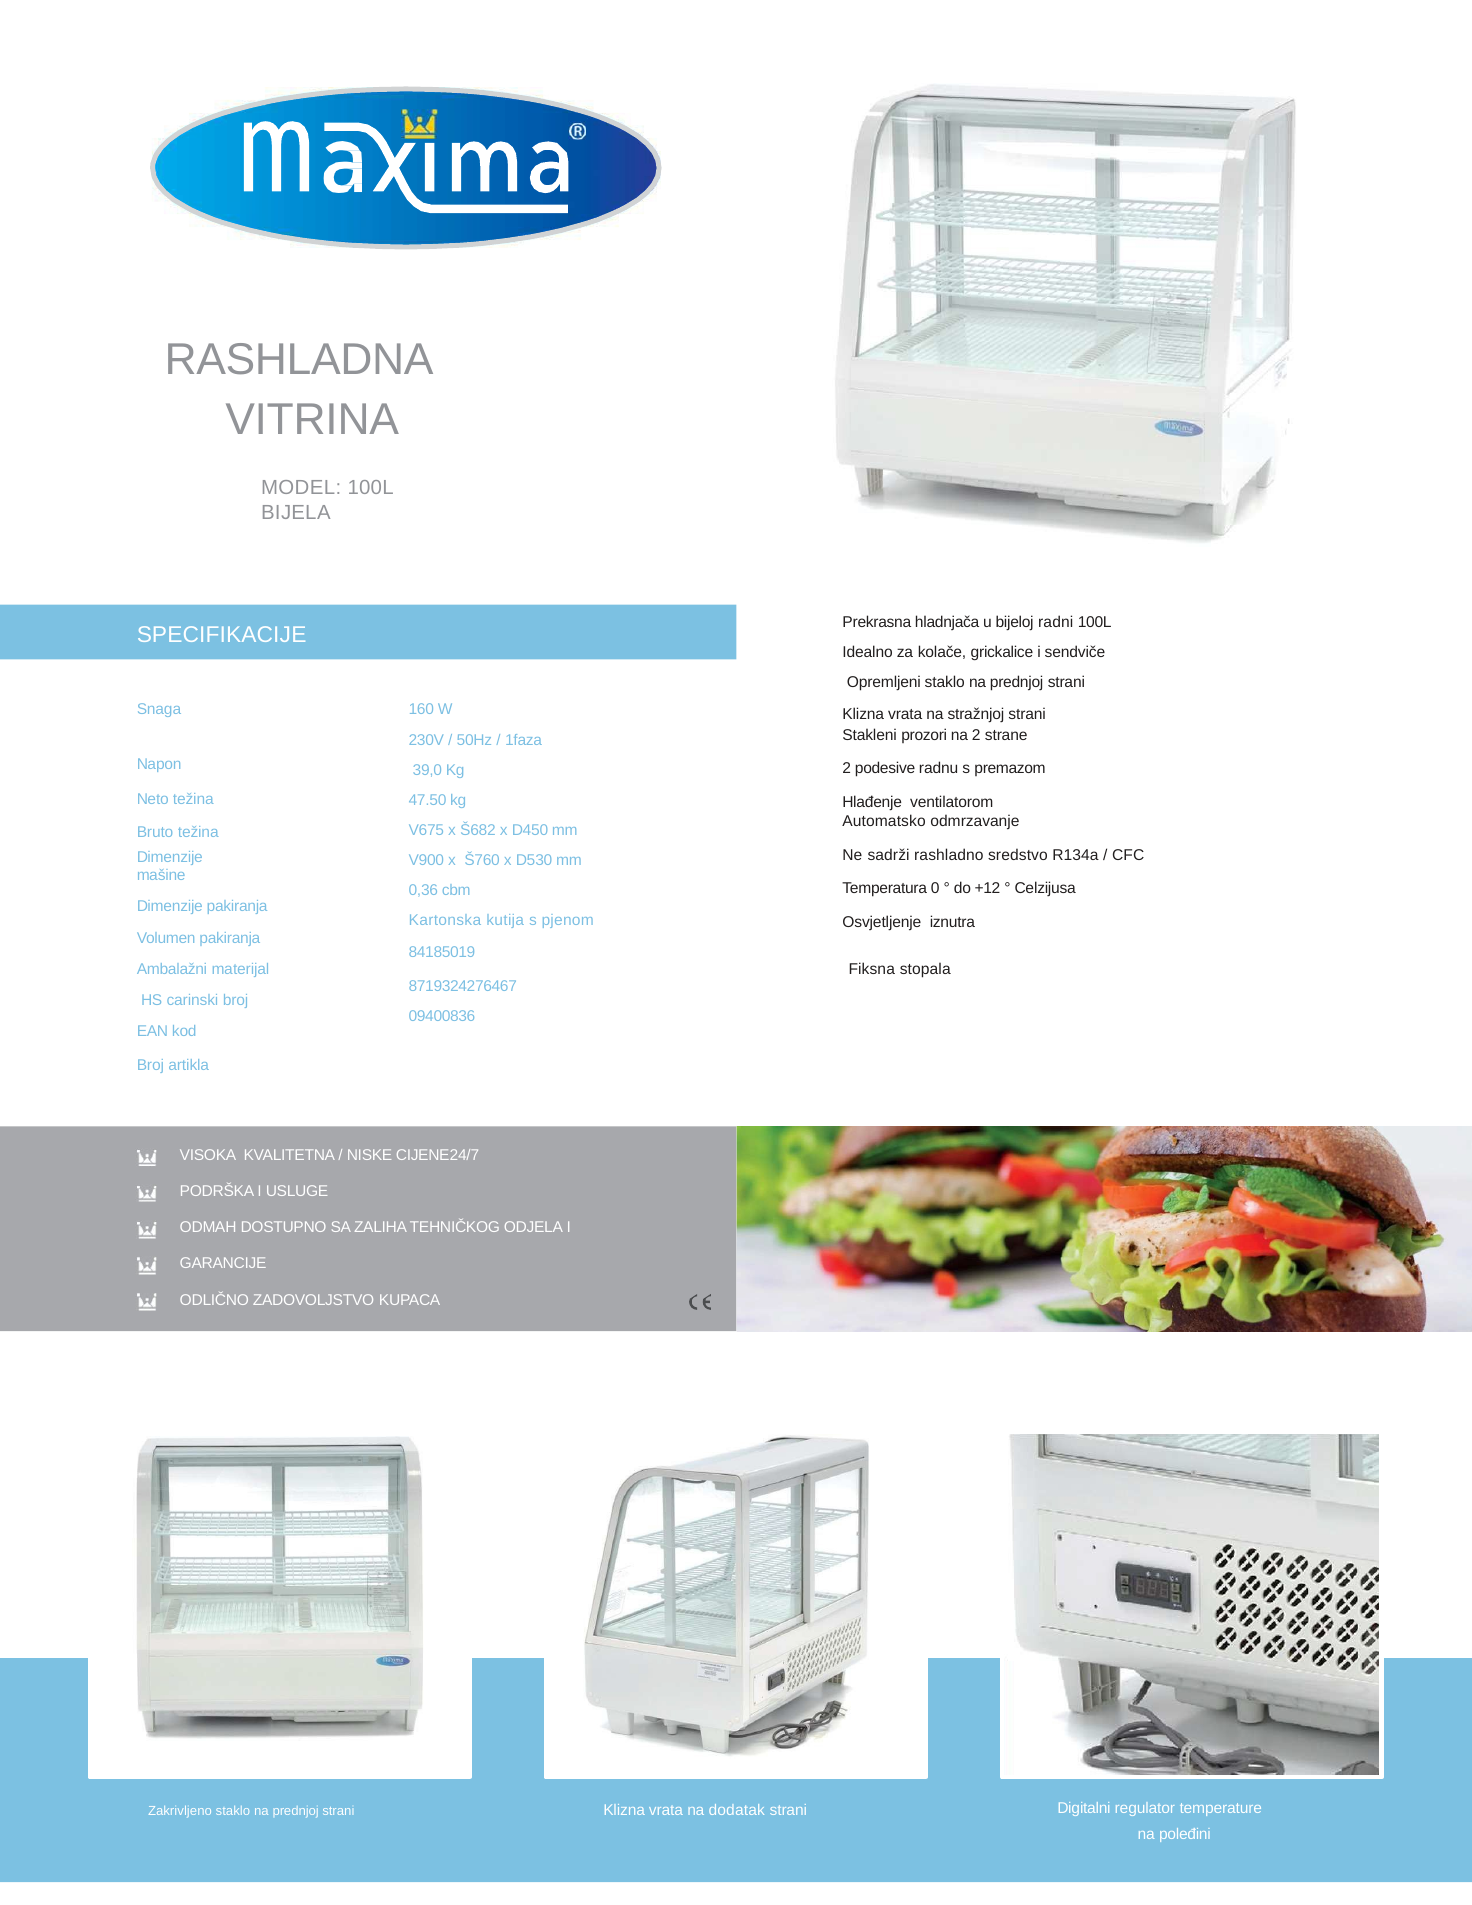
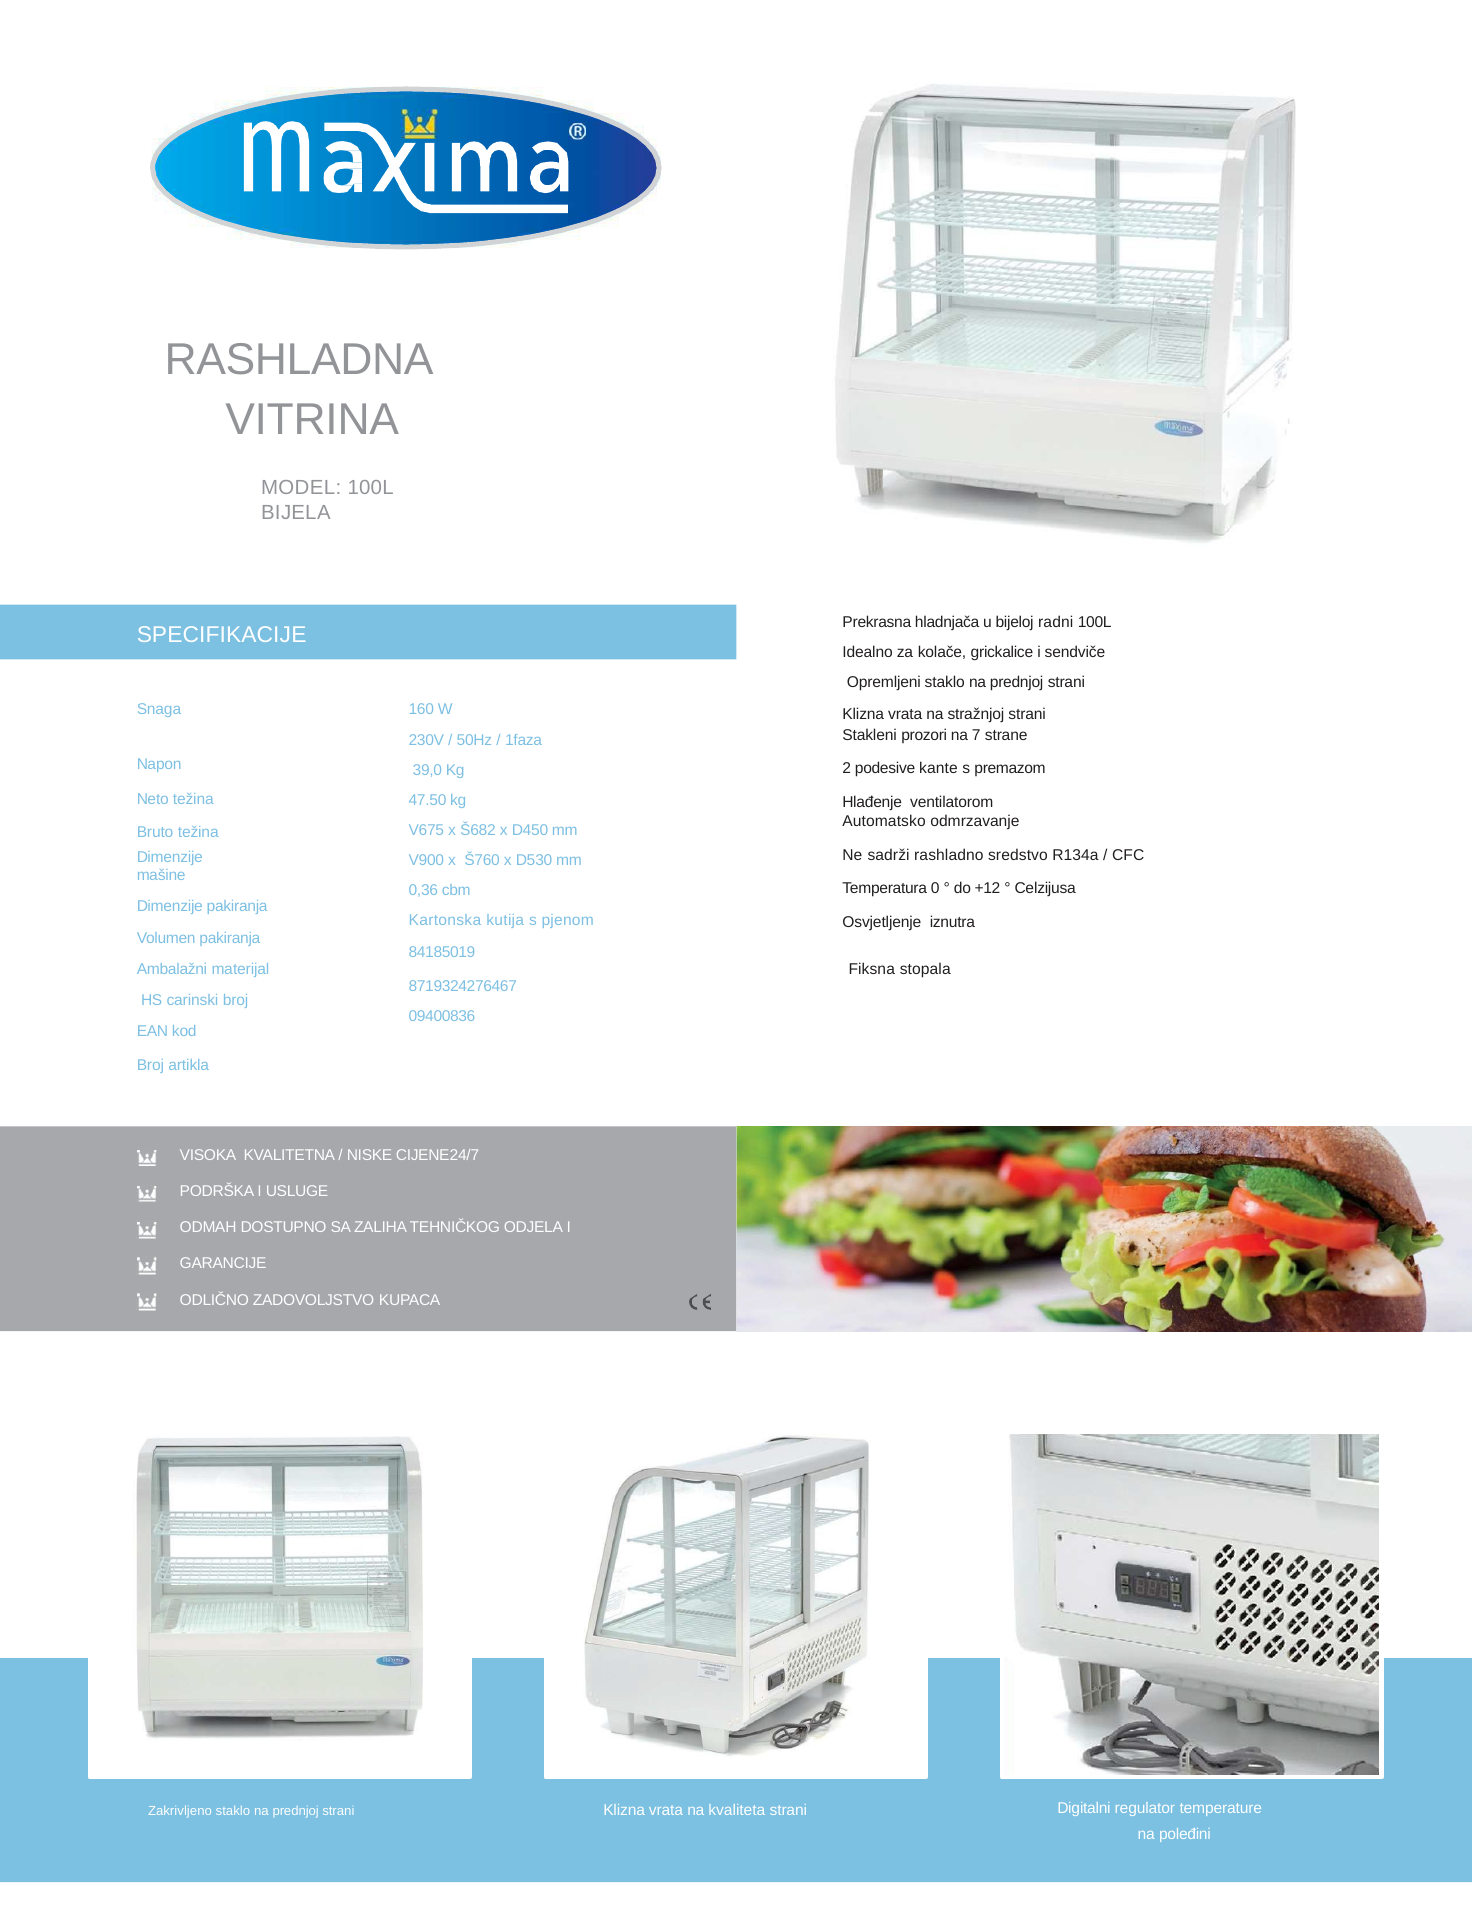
na 2: 2 -> 7
radnu: radnu -> kante
dodatak: dodatak -> kvaliteta
